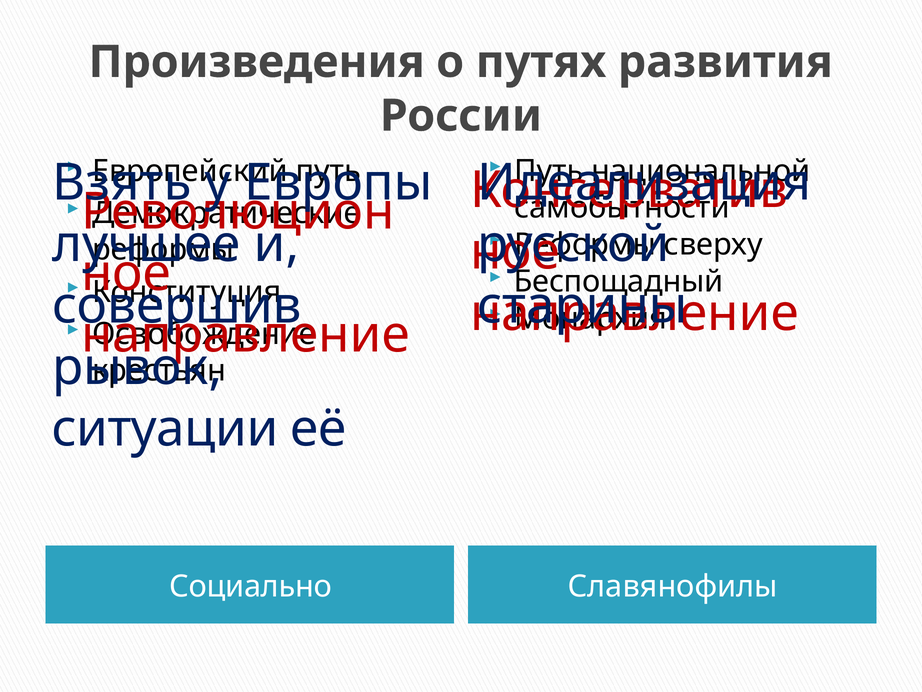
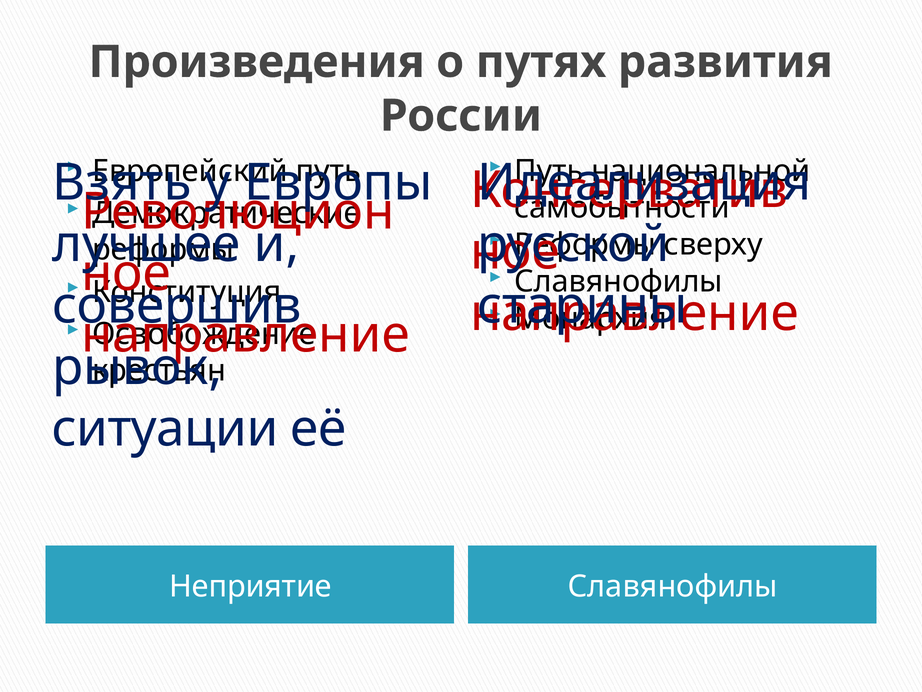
Беспощадный at (619, 281): Беспощадный -> Славянофилы
Социально: Социально -> Неприятие
